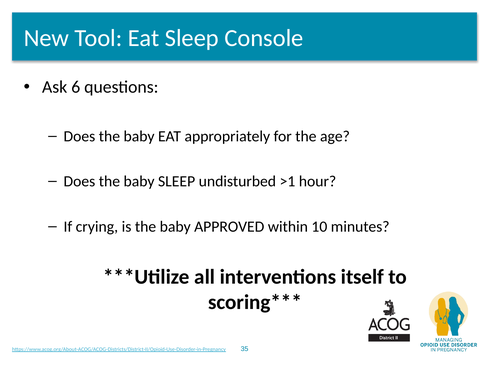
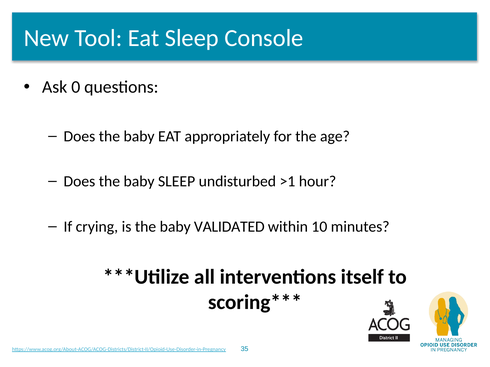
6: 6 -> 0
APPROVED: APPROVED -> VALIDATED
